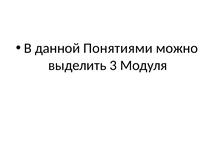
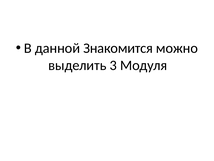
Понятиями: Понятиями -> Знакомится
